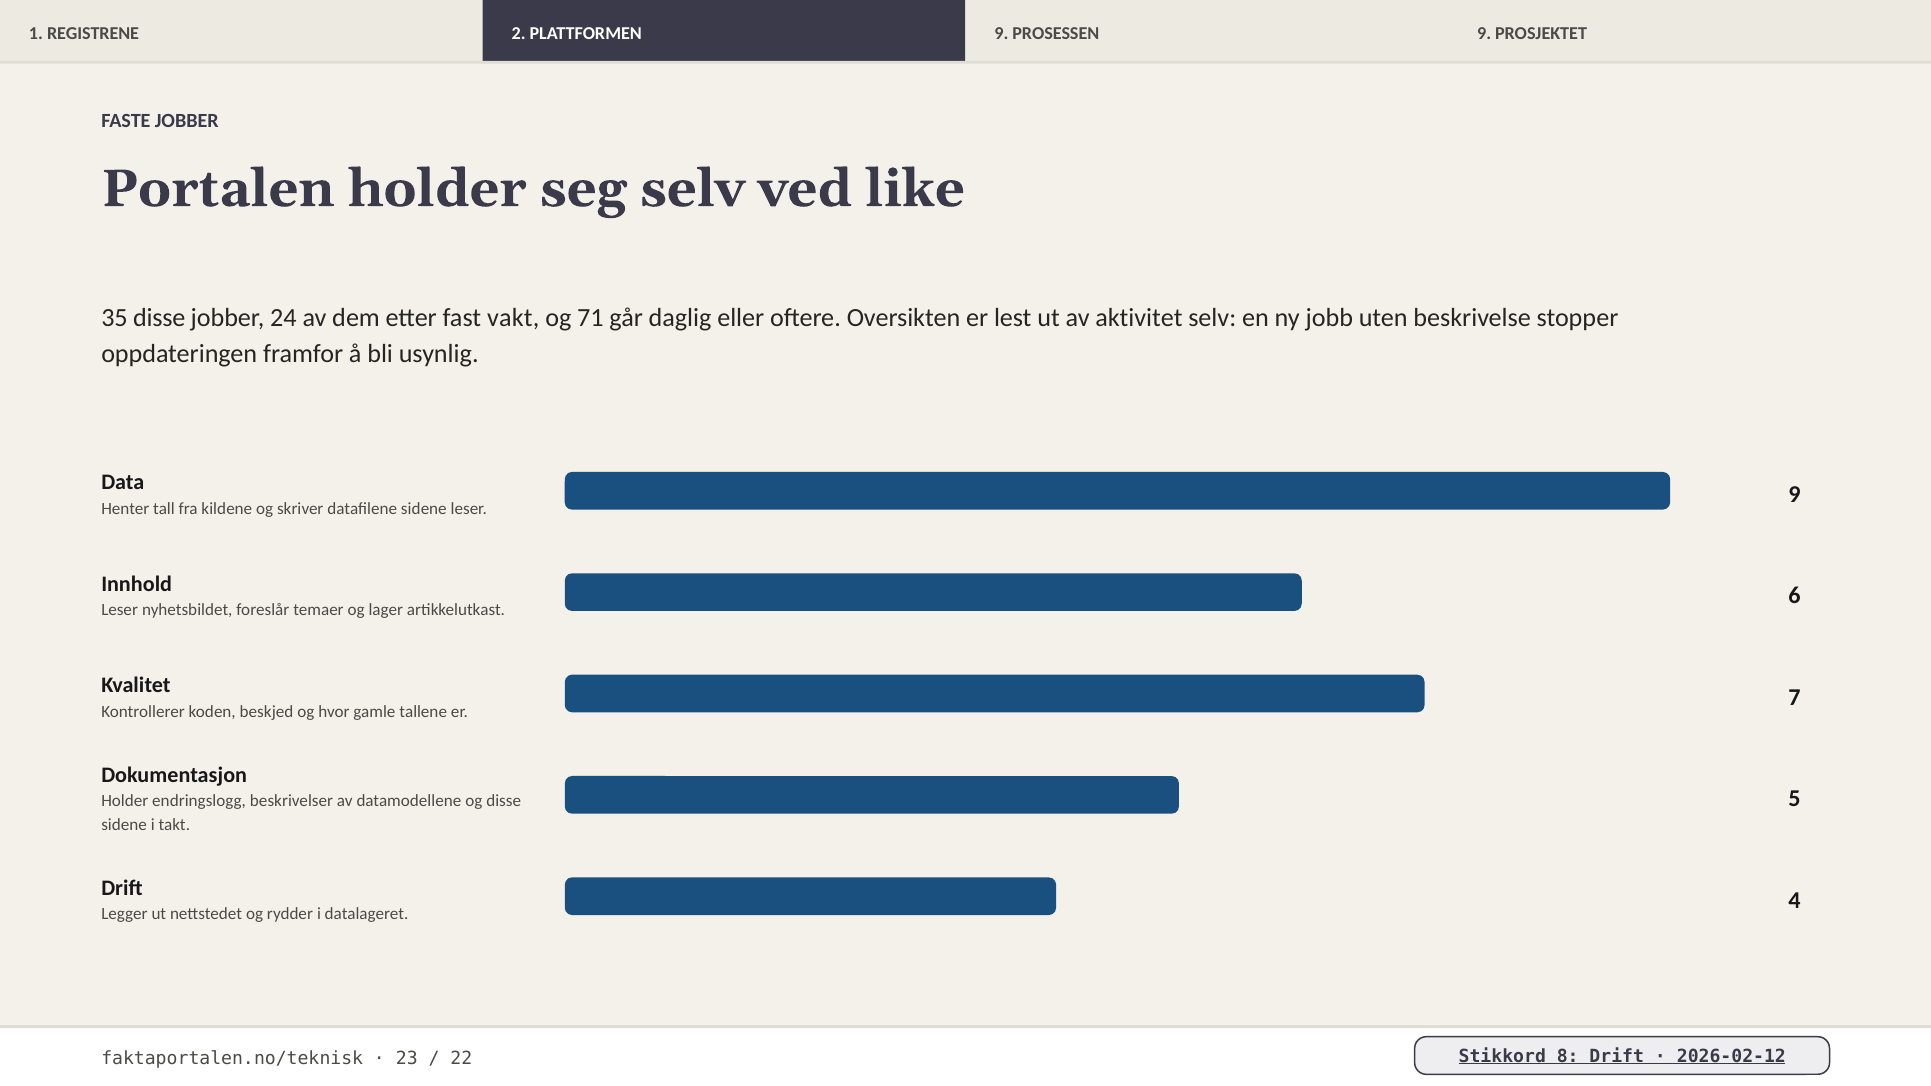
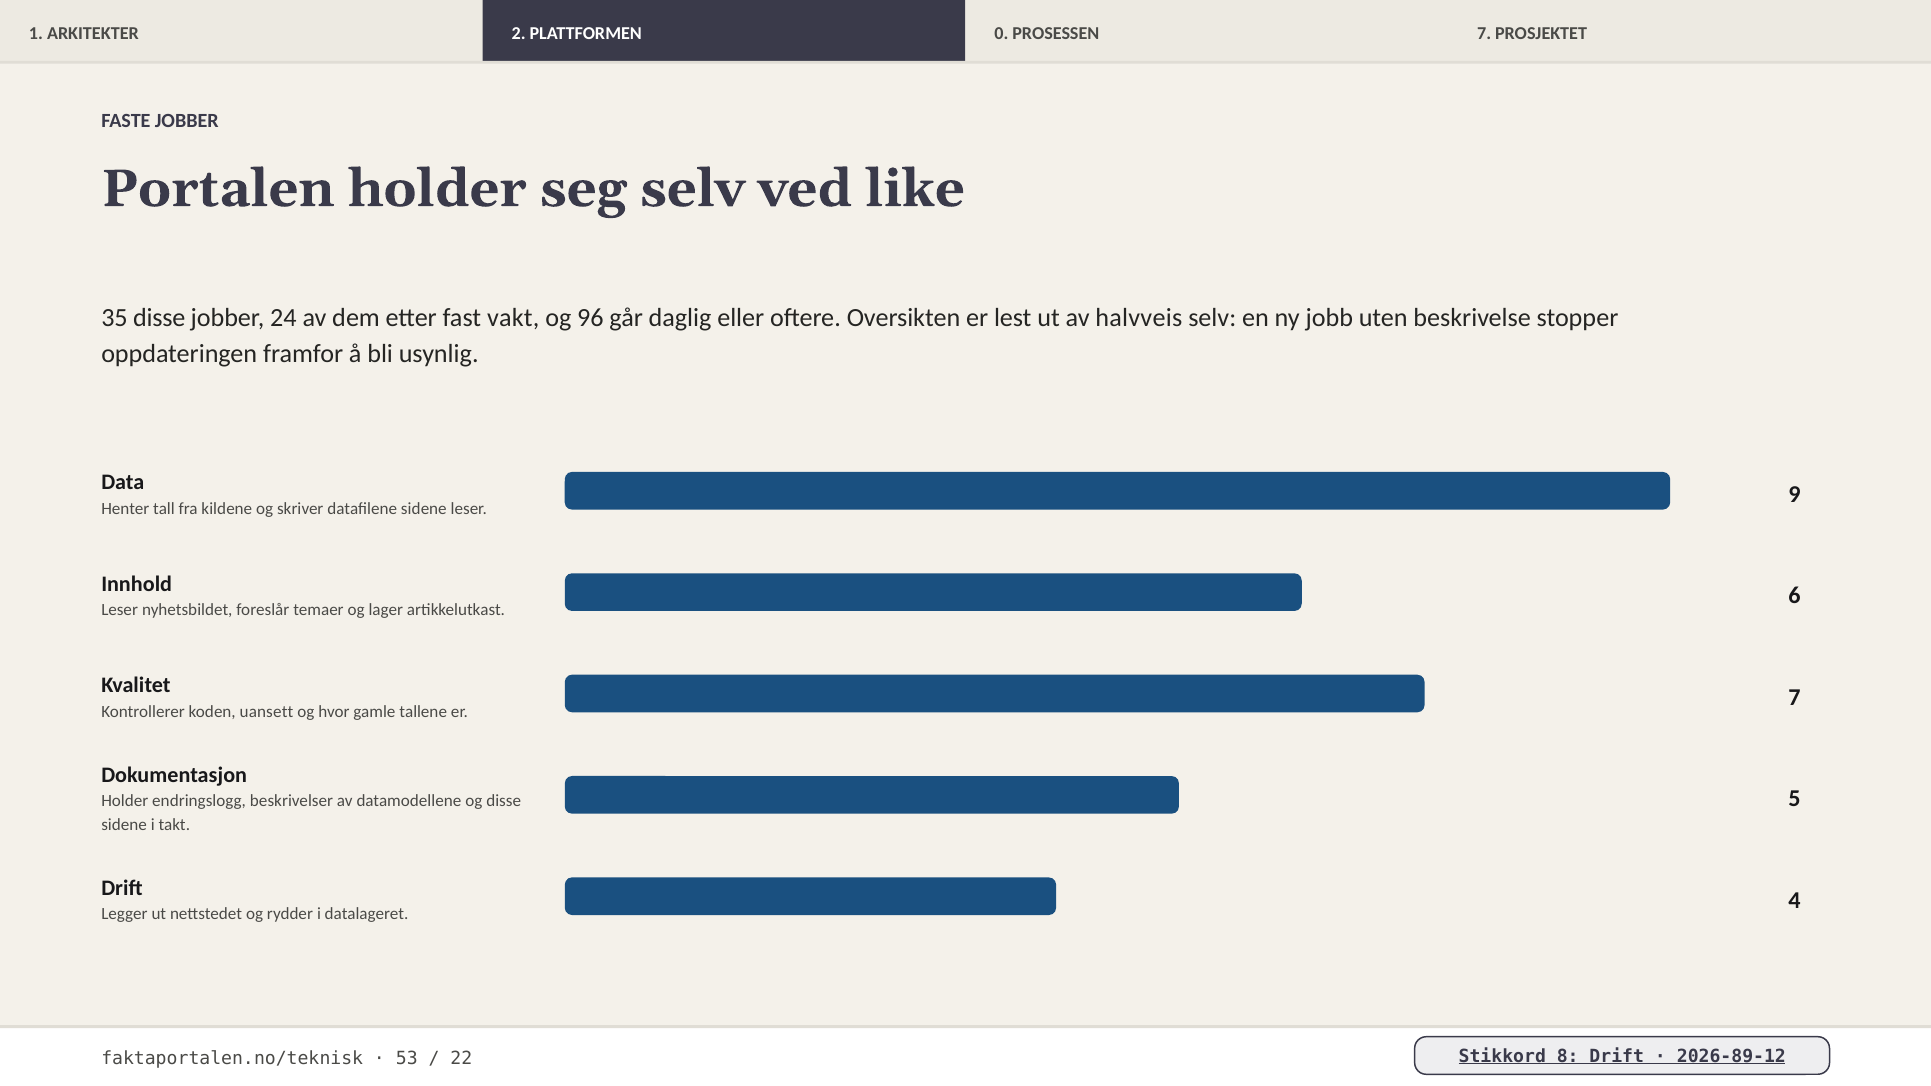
REGISTRENE: REGISTRENE -> ARKITEKTER
PLATTFORMEN 9: 9 -> 0
PROSESSEN 9: 9 -> 7
71: 71 -> 96
aktivitet: aktivitet -> halvveis
beskjed: beskjed -> uansett
23: 23 -> 53
2026-02-12: 2026-02-12 -> 2026-89-12
